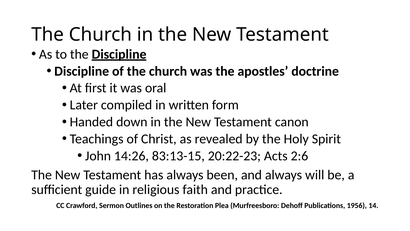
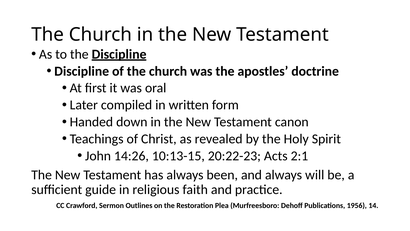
83:13-15: 83:13-15 -> 10:13-15
2:6: 2:6 -> 2:1
